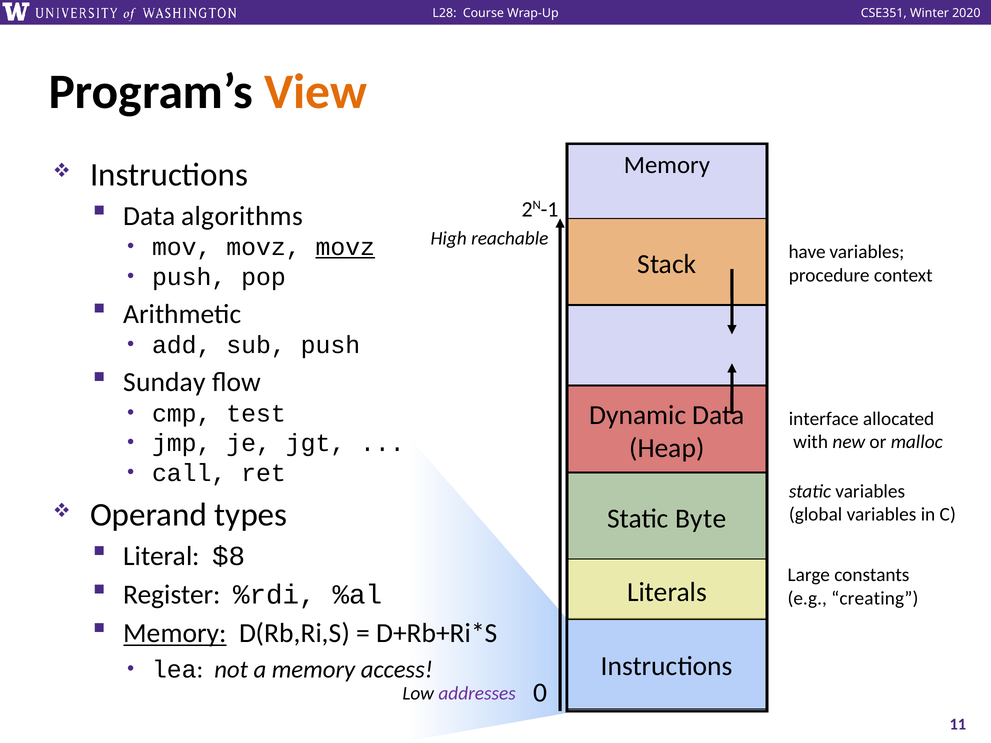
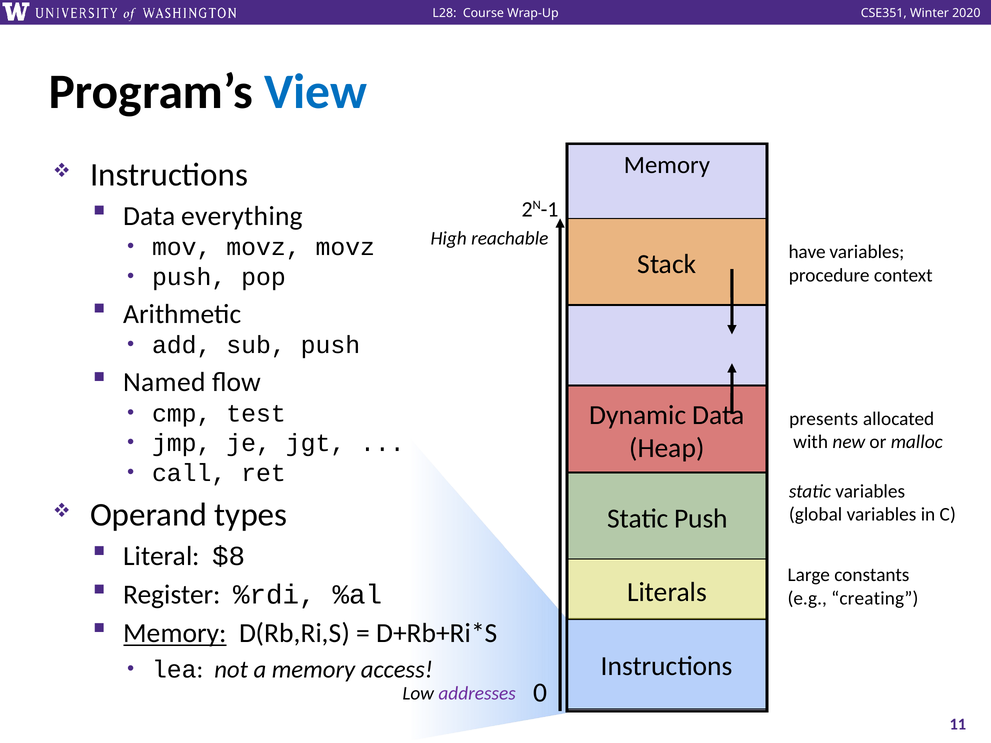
View colour: orange -> blue
algorithms: algorithms -> everything
movz at (345, 247) underline: present -> none
Sunday: Sunday -> Named
interface: interface -> presents
Static Byte: Byte -> Push
